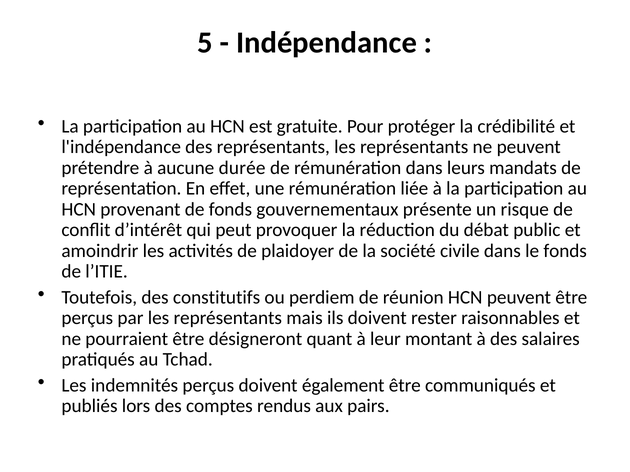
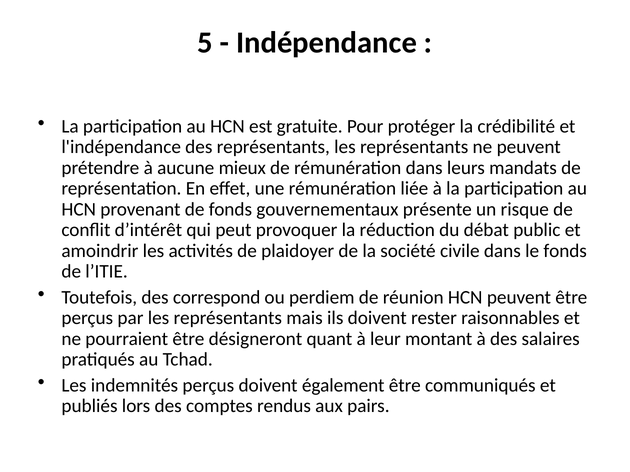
durée: durée -> mieux
constitutifs: constitutifs -> correspond
